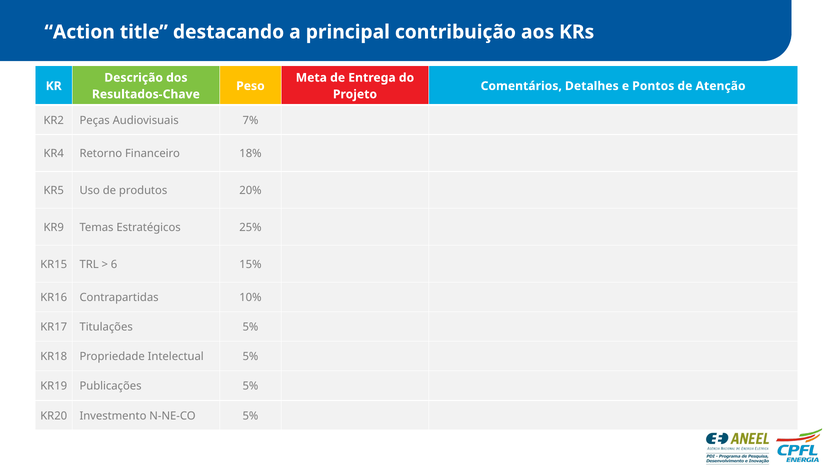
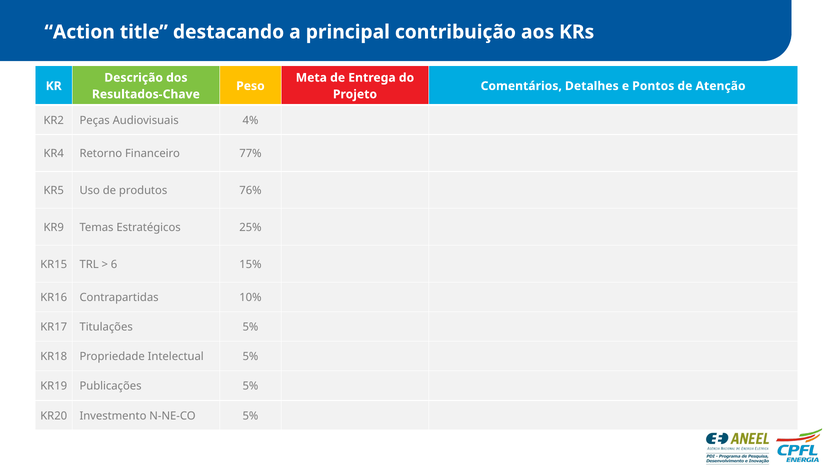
7%: 7% -> 4%
18%: 18% -> 77%
20%: 20% -> 76%
